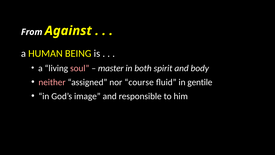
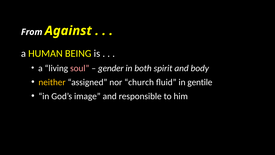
master: master -> gender
neither colour: pink -> yellow
course: course -> church
